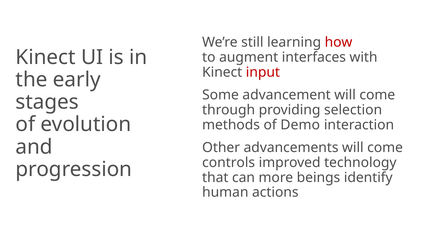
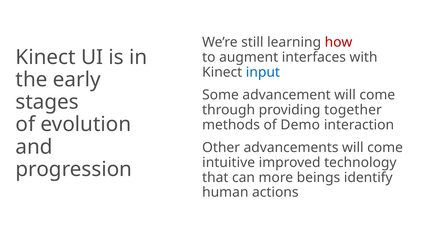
input colour: red -> blue
selection: selection -> together
controls: controls -> intuitive
